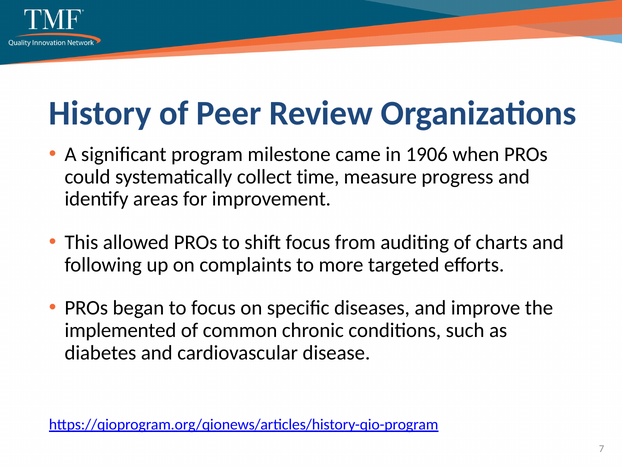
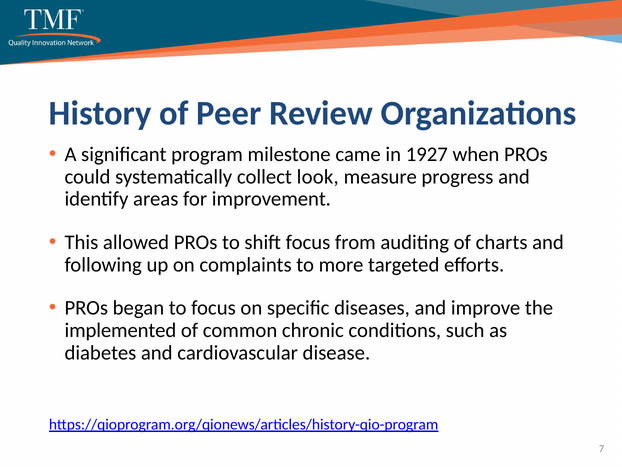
1906: 1906 -> 1927
time: time -> look
